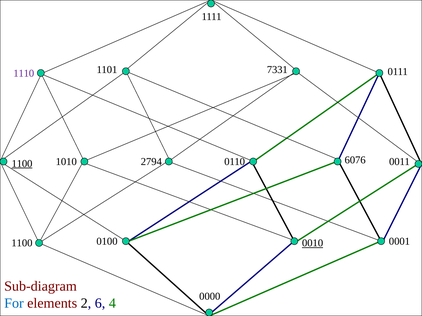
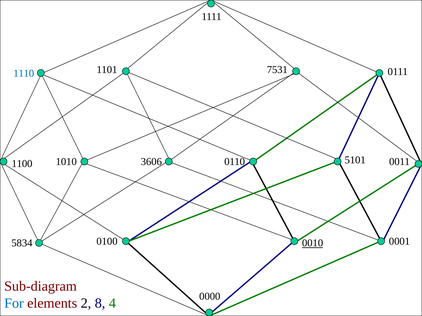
1110 colour: purple -> blue
7331: 7331 -> 7531
1100 at (22, 164) underline: present -> none
2794: 2794 -> 3606
6076: 6076 -> 5101
1100 at (22, 244): 1100 -> 5834
6: 6 -> 8
